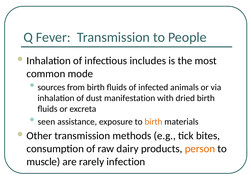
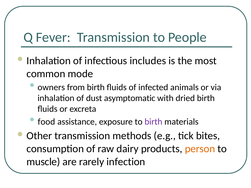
sources: sources -> owners
manifestation: manifestation -> asymptomatic
seen: seen -> food
birth at (153, 122) colour: orange -> purple
